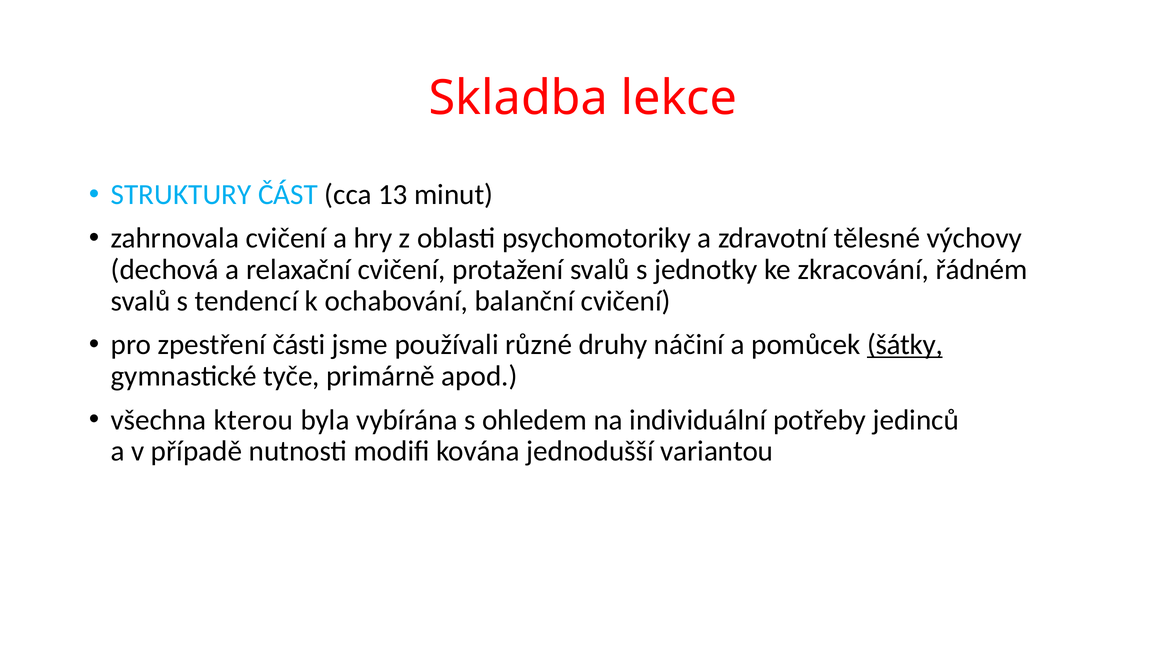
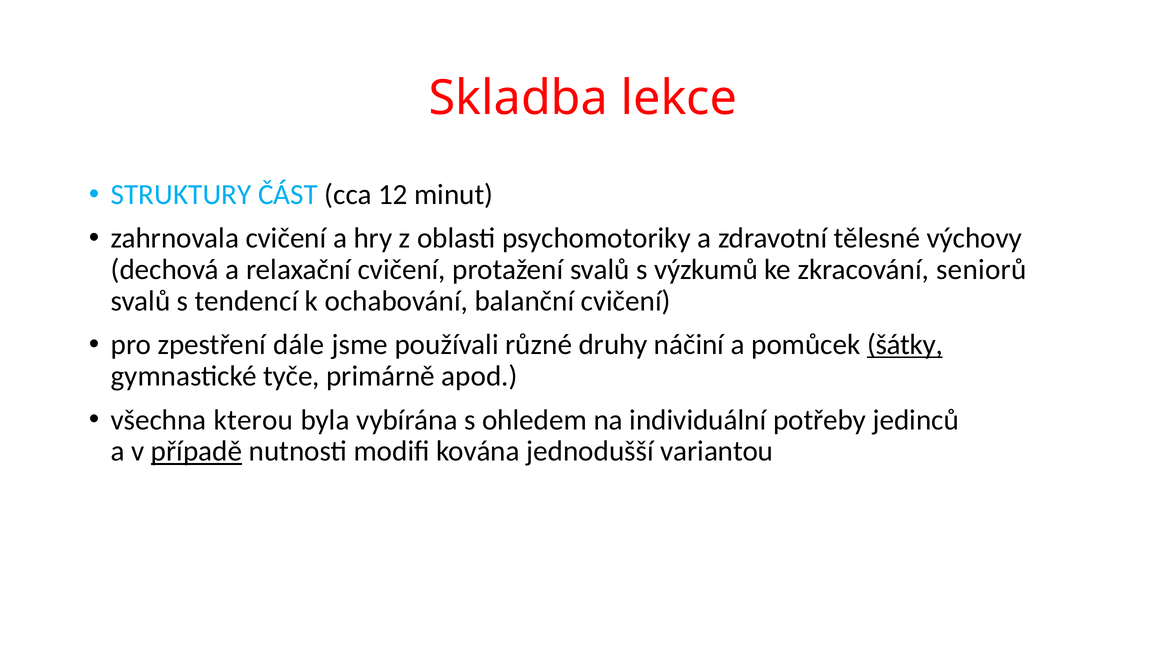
13: 13 -> 12
jednotky: jednotky -> výzkumů
řádném: řádném -> seniorů
části: části -> dále
případě underline: none -> present
